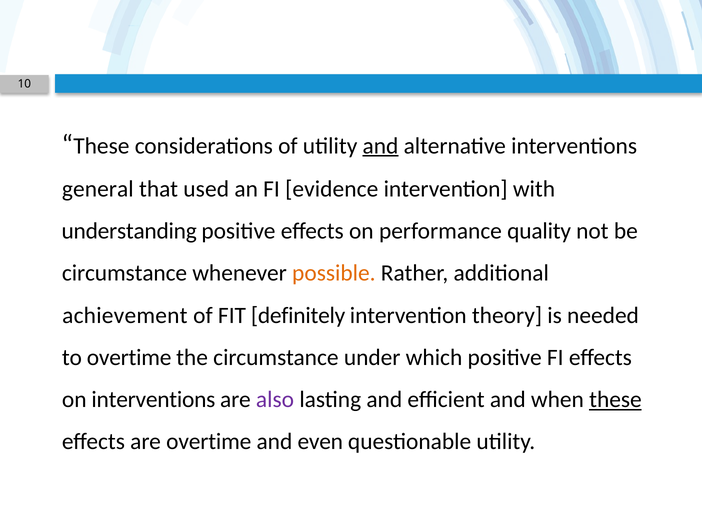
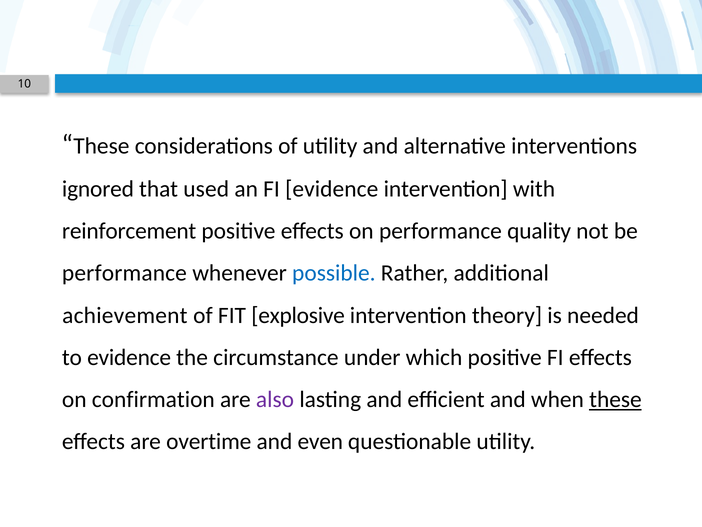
and at (380, 146) underline: present -> none
general: general -> ignored
understanding: understanding -> reinforcement
circumstance at (125, 273): circumstance -> performance
possible colour: orange -> blue
definitely: definitely -> explosive
to overtime: overtime -> evidence
on interventions: interventions -> confirmation
